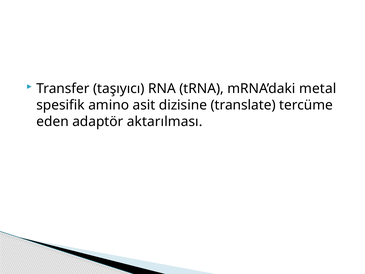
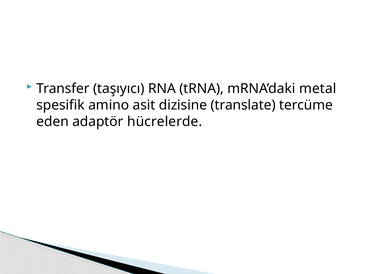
aktarılması: aktarılması -> hücrelerde
